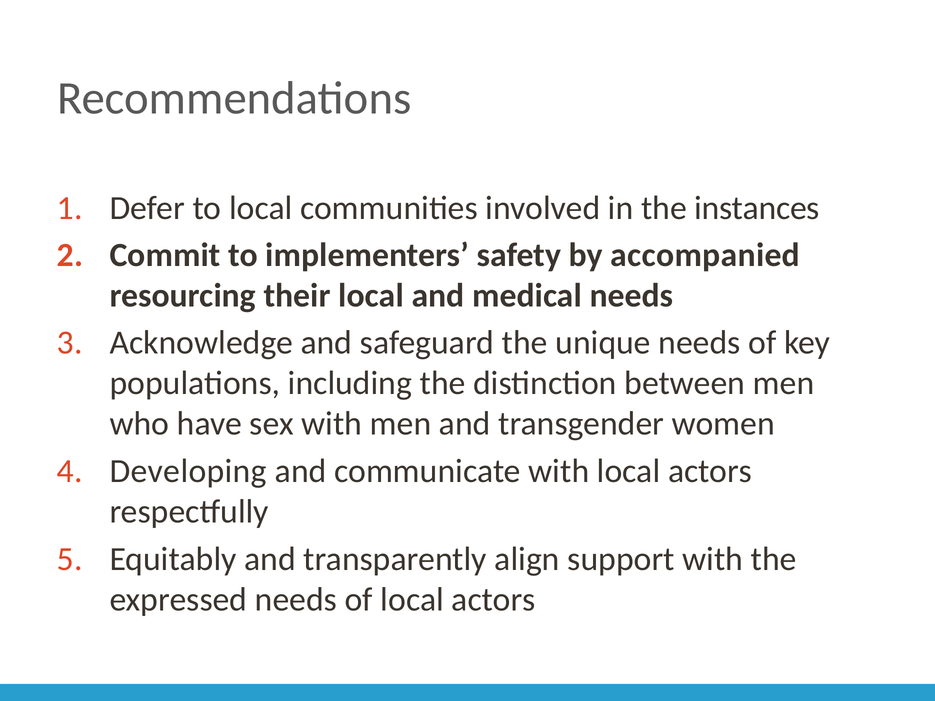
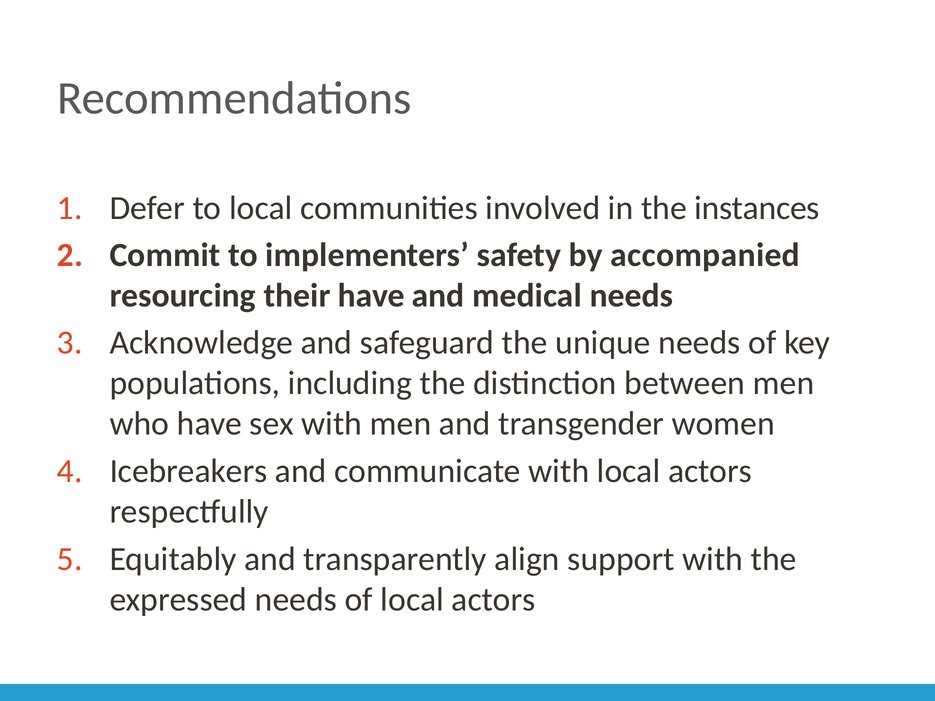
their local: local -> have
Developing: Developing -> Icebreakers
